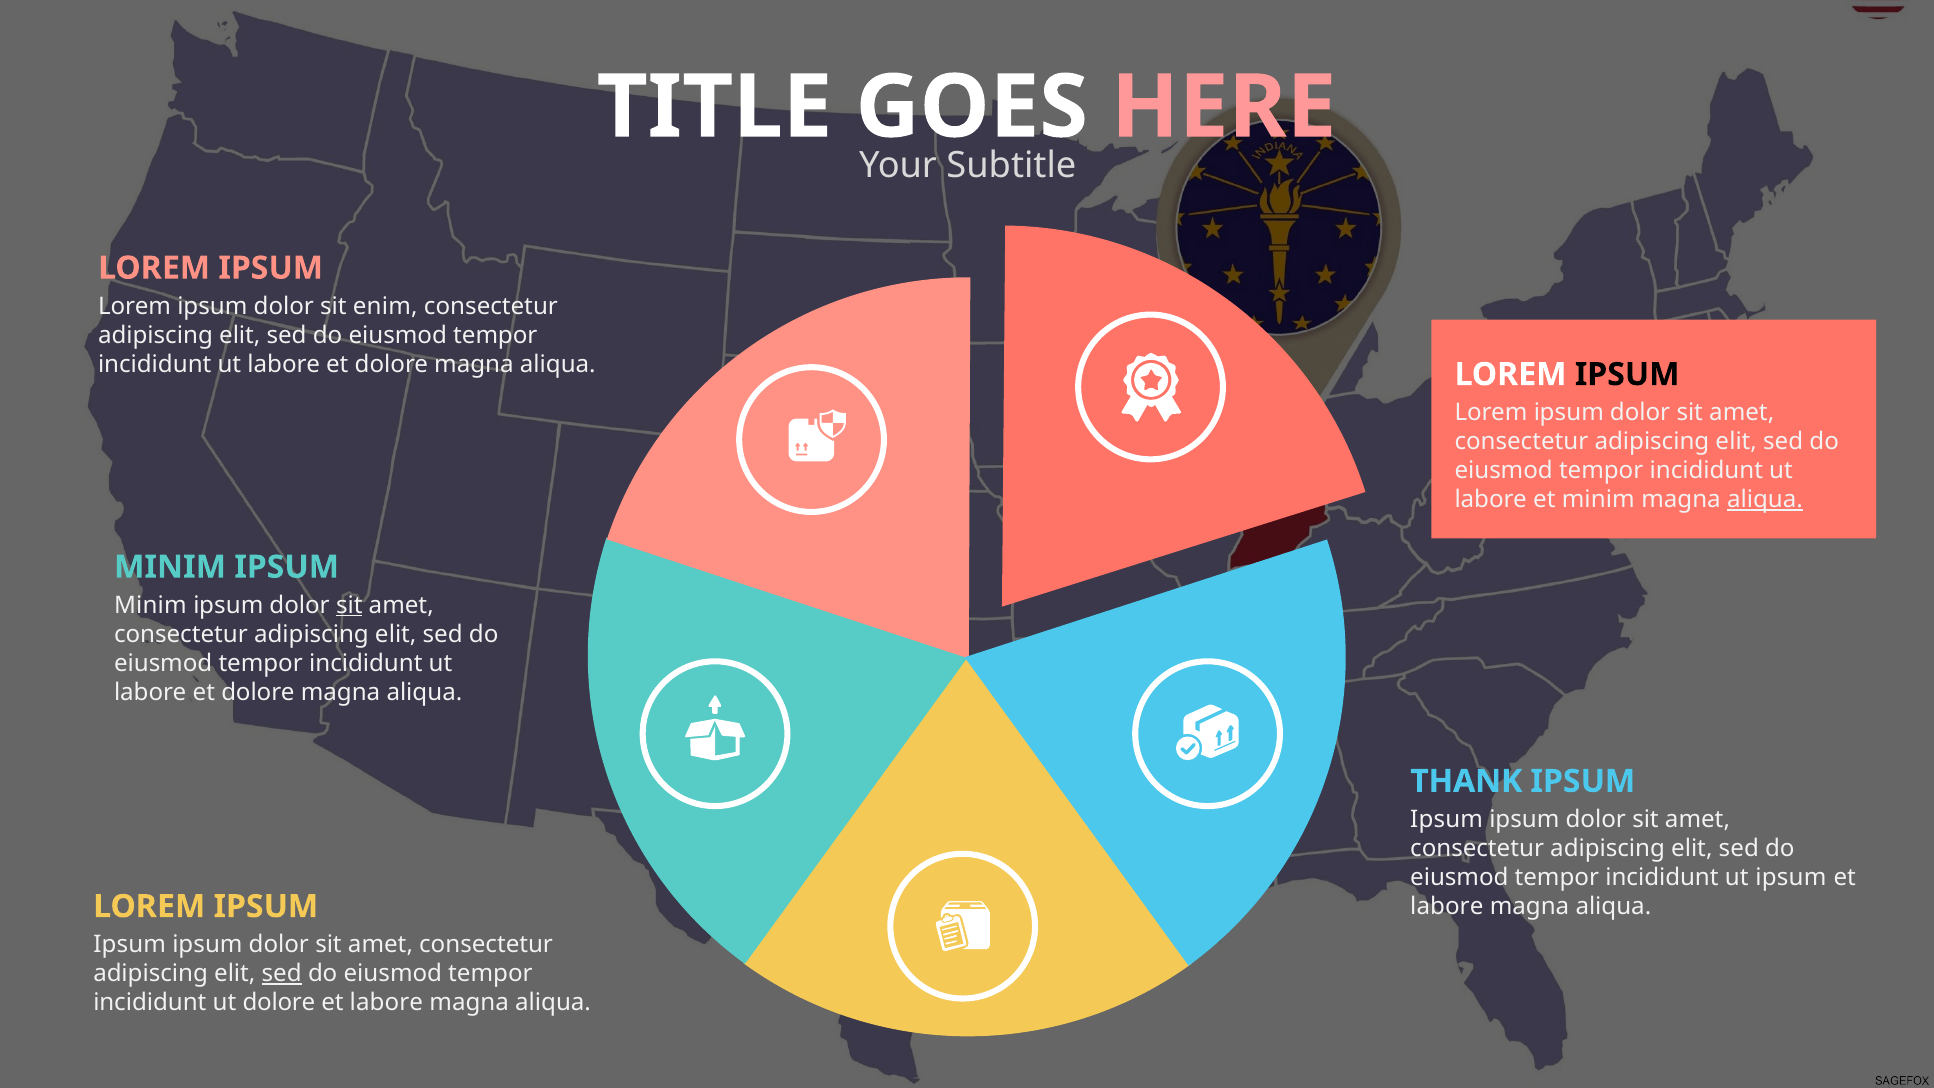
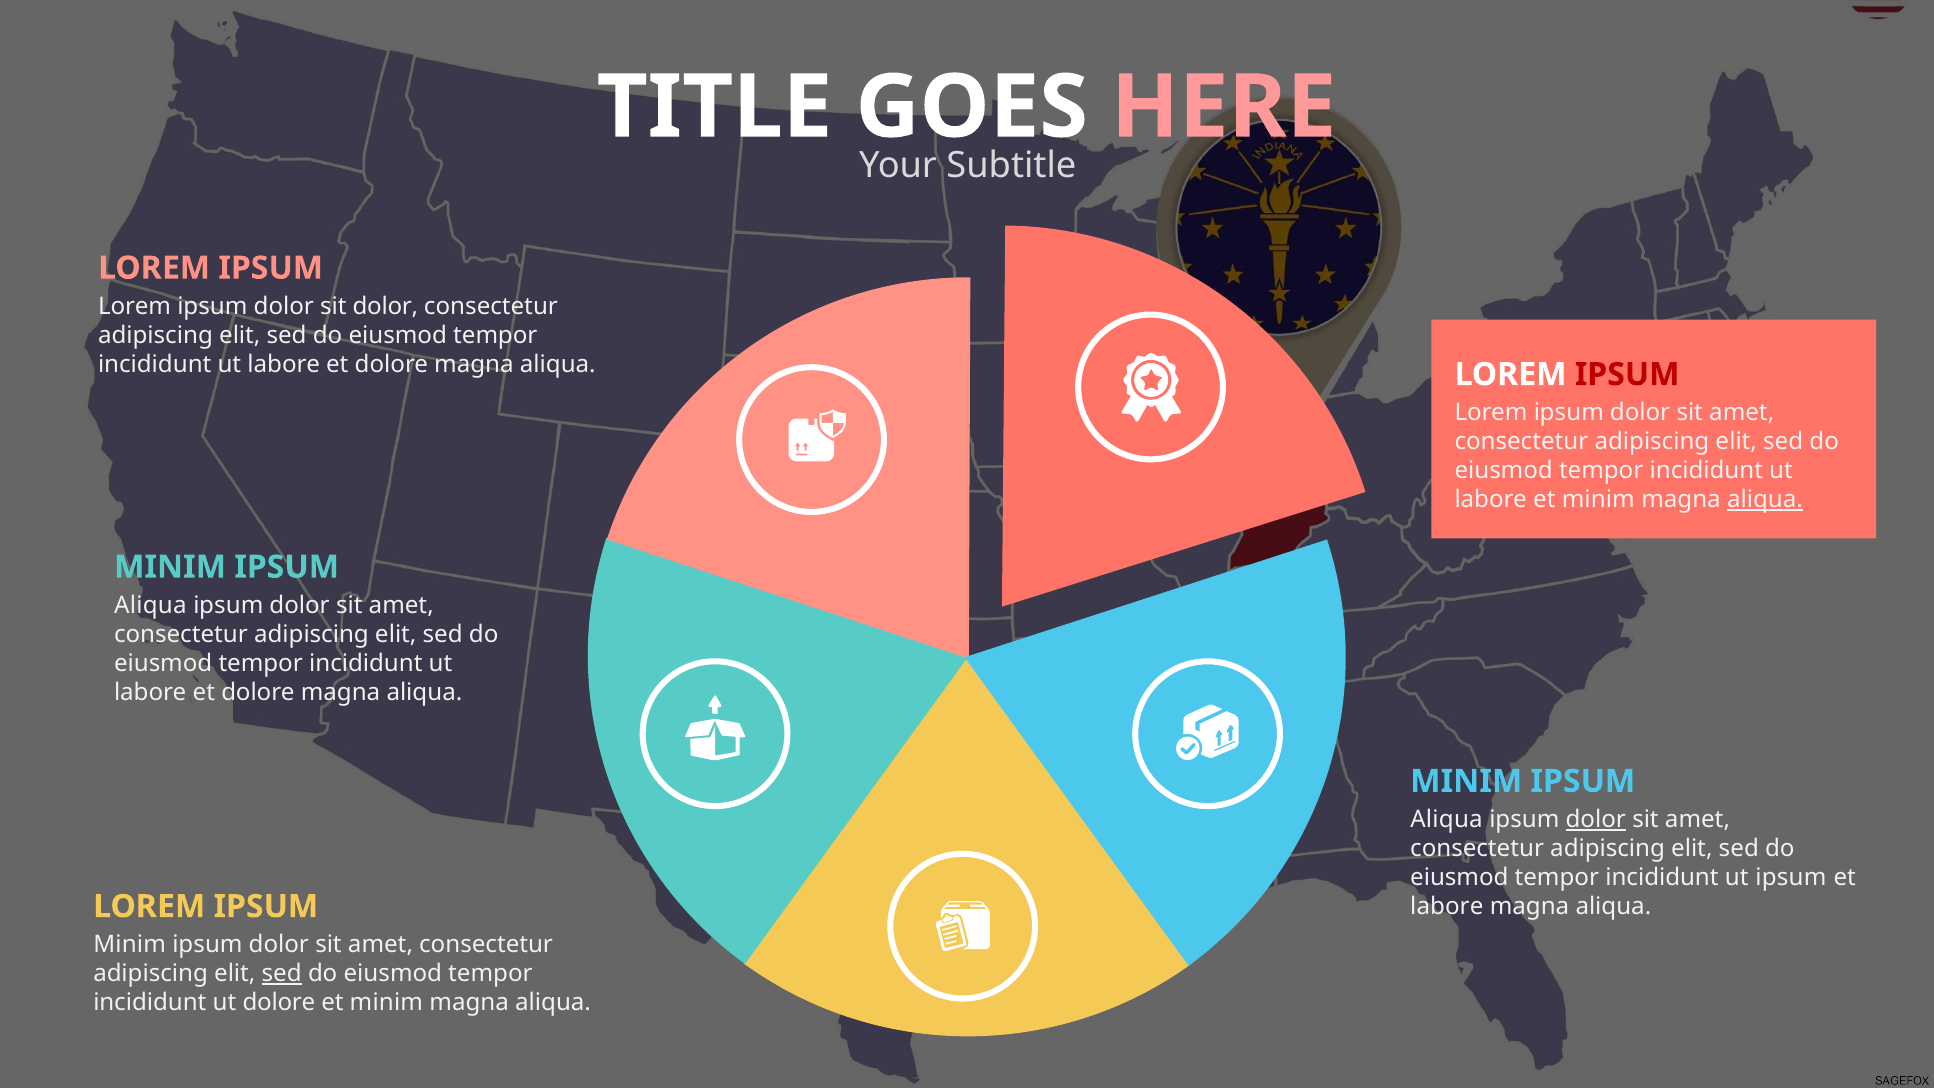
sit enim: enim -> dolor
IPSUM at (1627, 374) colour: black -> red
Minim at (150, 605): Minim -> Aliqua
sit at (349, 605) underline: present -> none
THANK at (1466, 781): THANK -> MINIM
Ipsum at (1447, 819): Ipsum -> Aliqua
dolor at (1596, 819) underline: none -> present
Ipsum at (130, 945): Ipsum -> Minim
labore at (386, 1003): labore -> minim
